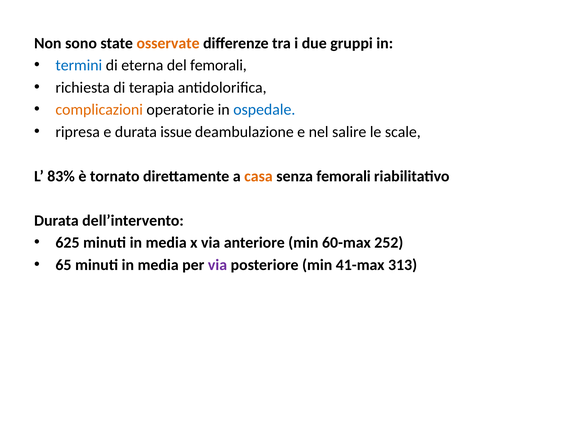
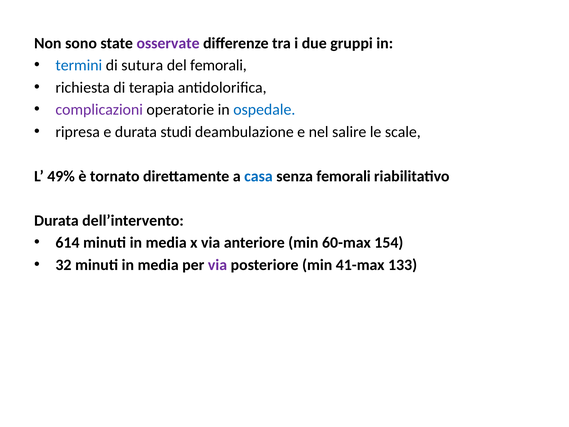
osservate colour: orange -> purple
eterna: eterna -> sutura
complicazioni colour: orange -> purple
issue: issue -> studi
83%: 83% -> 49%
casa colour: orange -> blue
625: 625 -> 614
252: 252 -> 154
65: 65 -> 32
313: 313 -> 133
